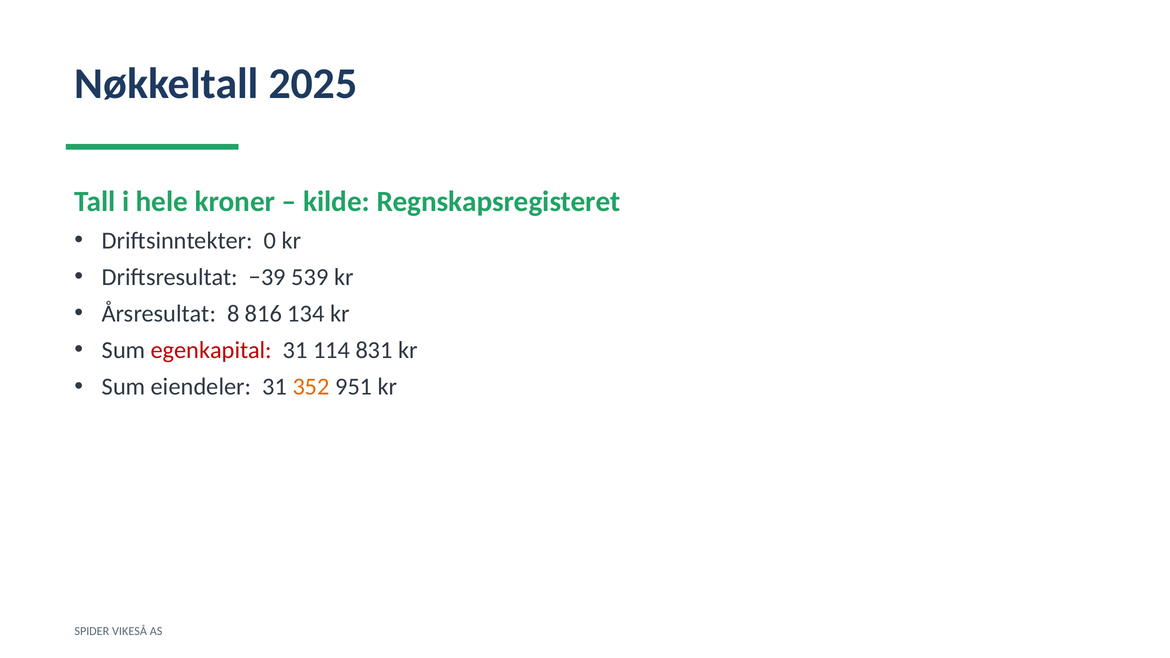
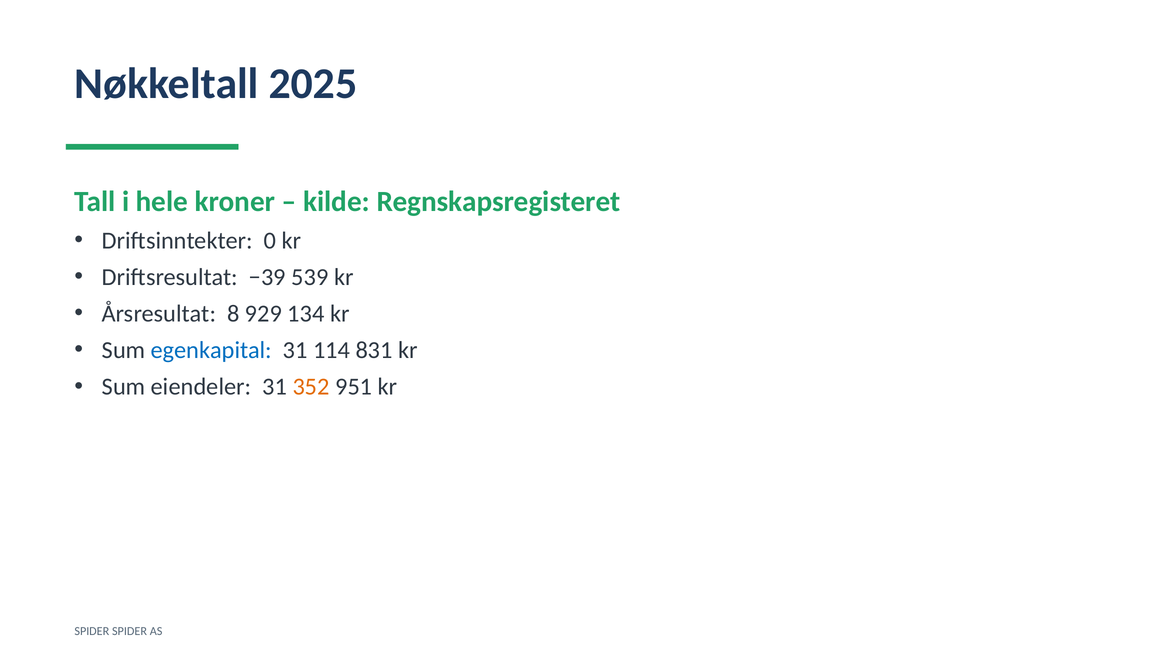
816: 816 -> 929
egenkapital colour: red -> blue
SPIDER VIKESÅ: VIKESÅ -> SPIDER
